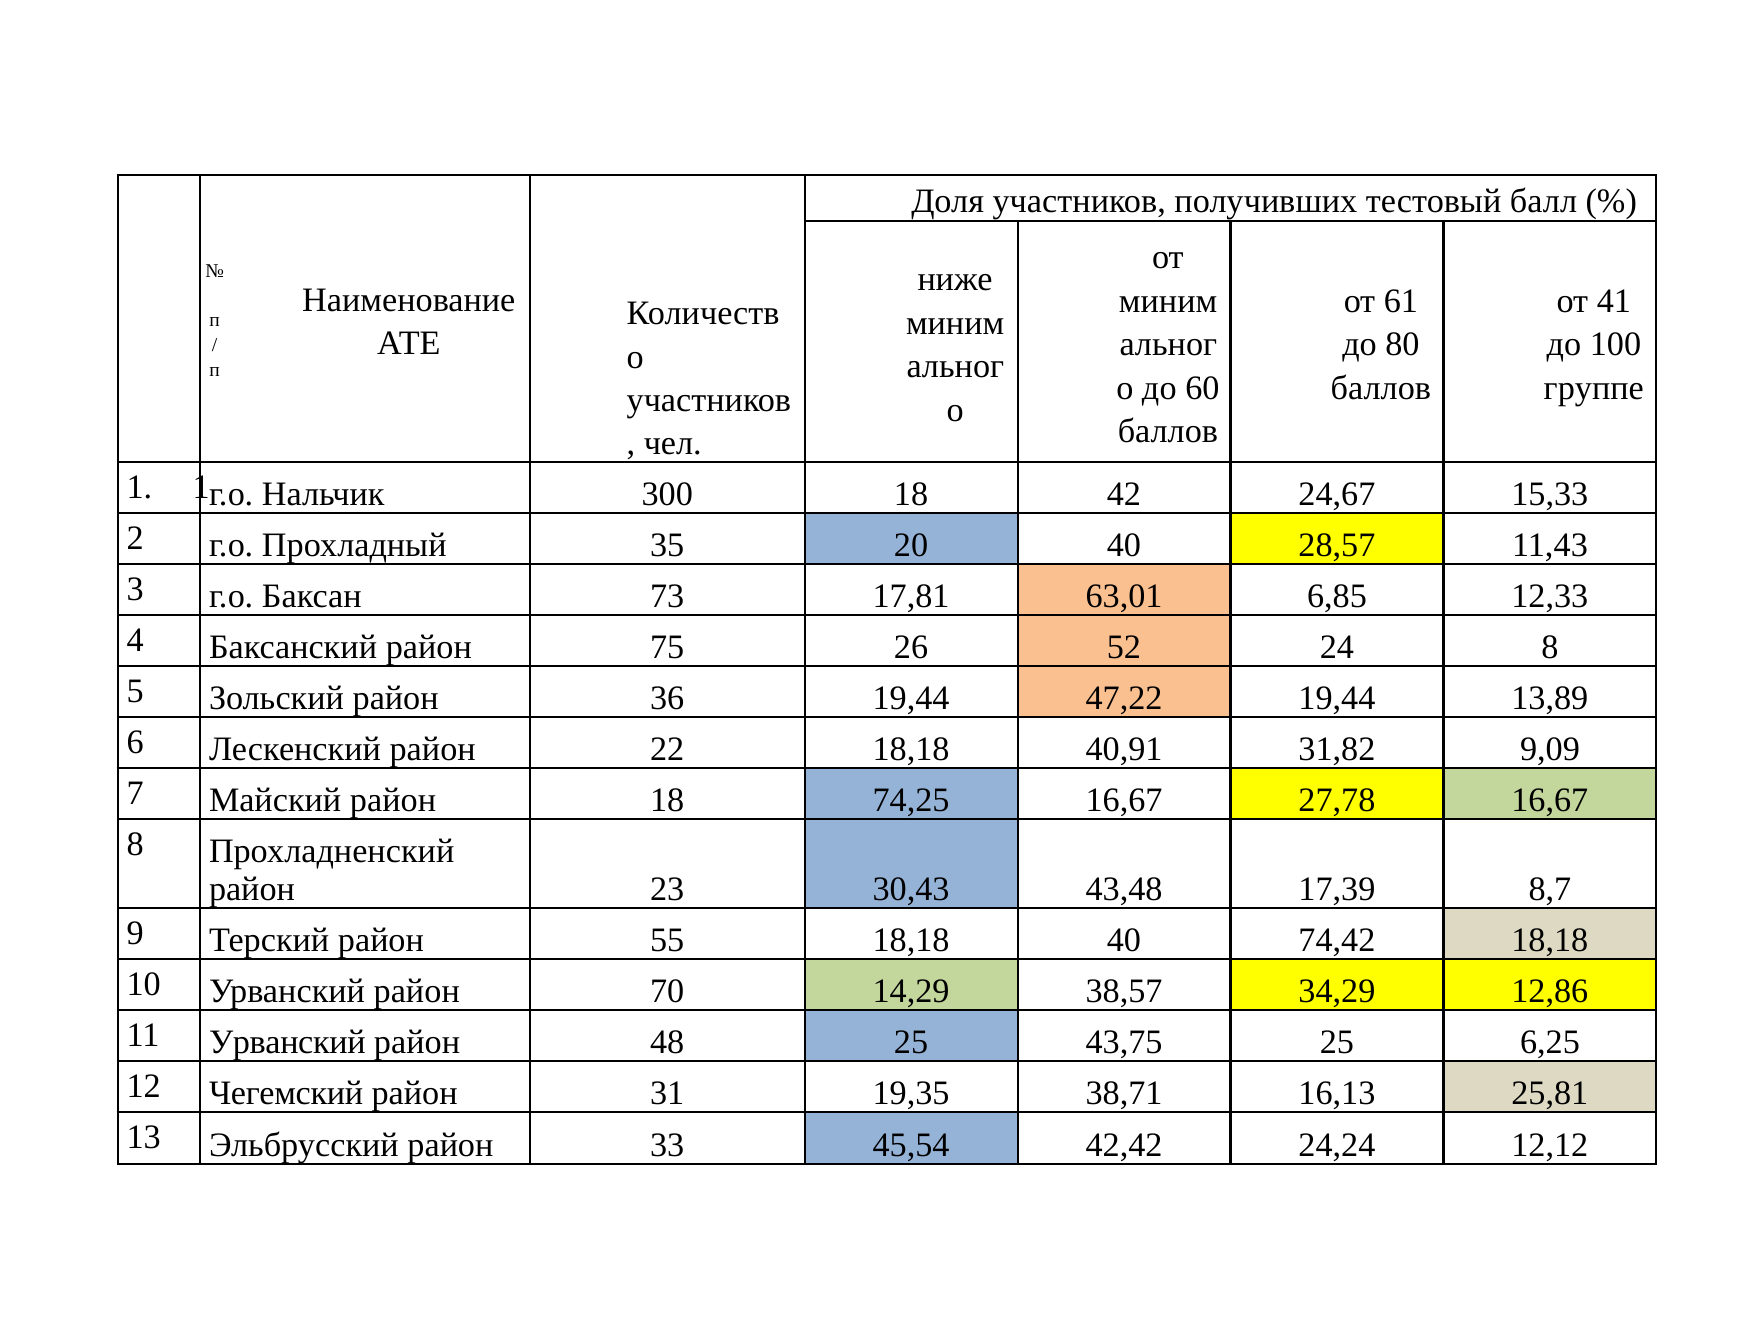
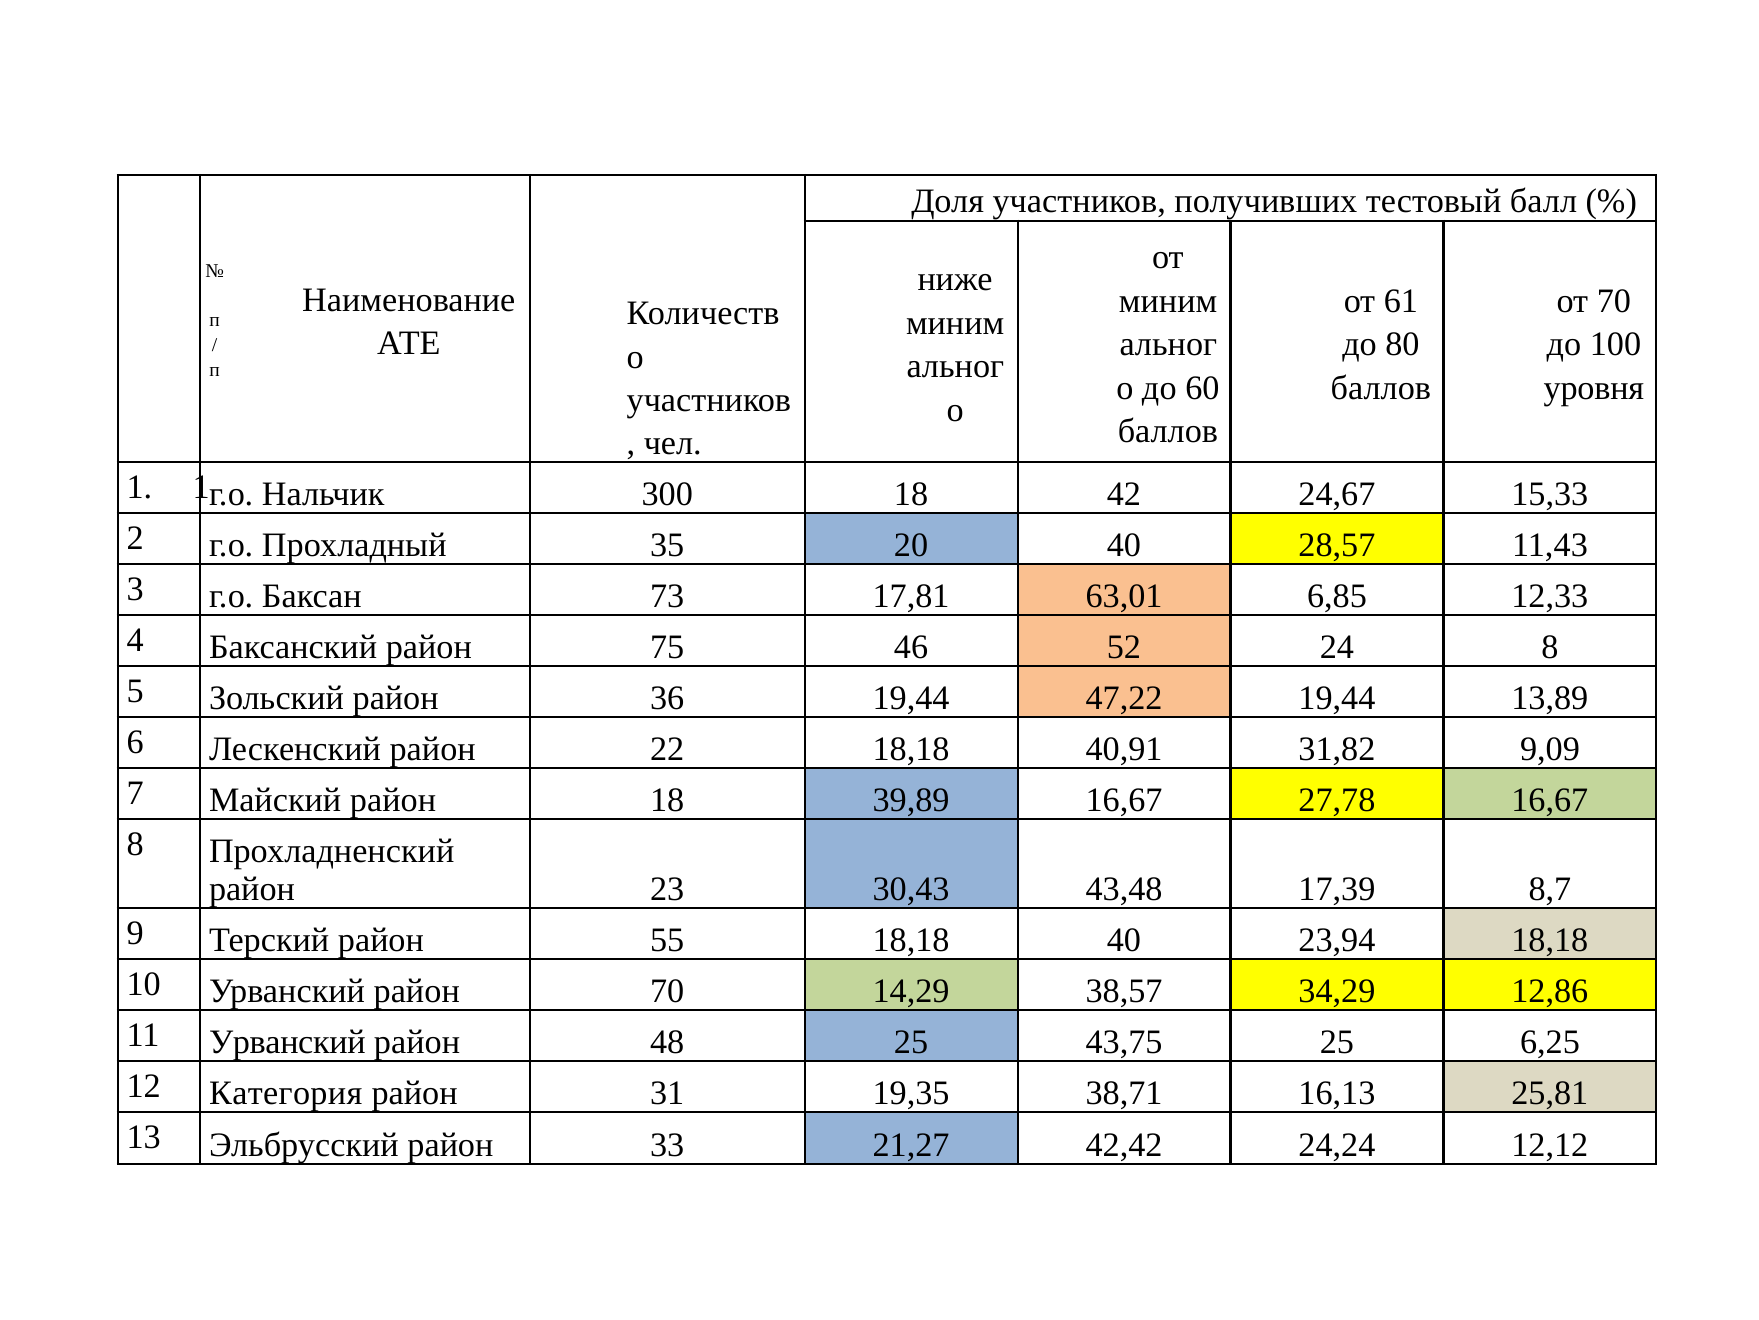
от 41: 41 -> 70
группе: группе -> уровня
26: 26 -> 46
74,25: 74,25 -> 39,89
74,42: 74,42 -> 23,94
Чегемский: Чегемский -> Категория
45,54: 45,54 -> 21,27
